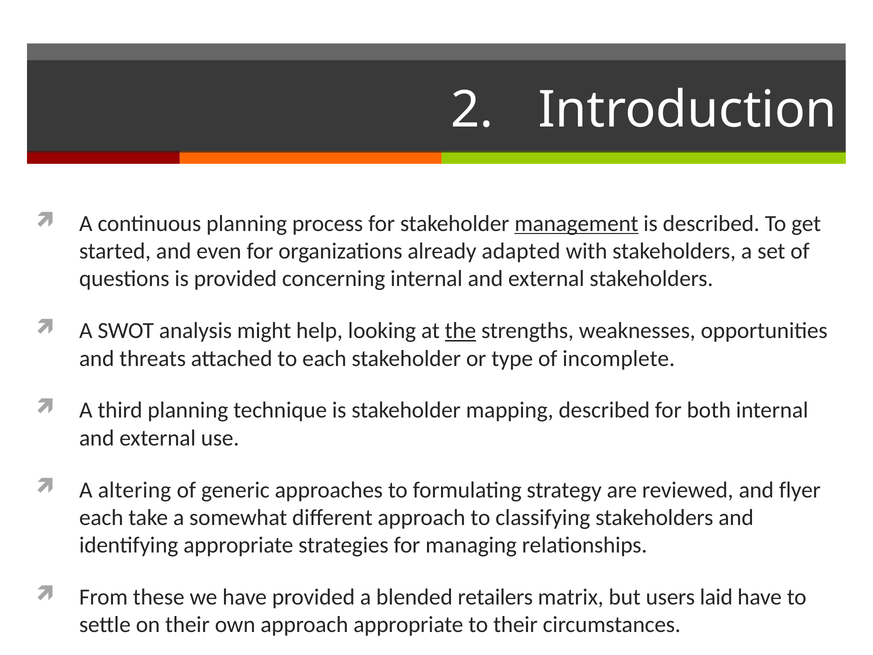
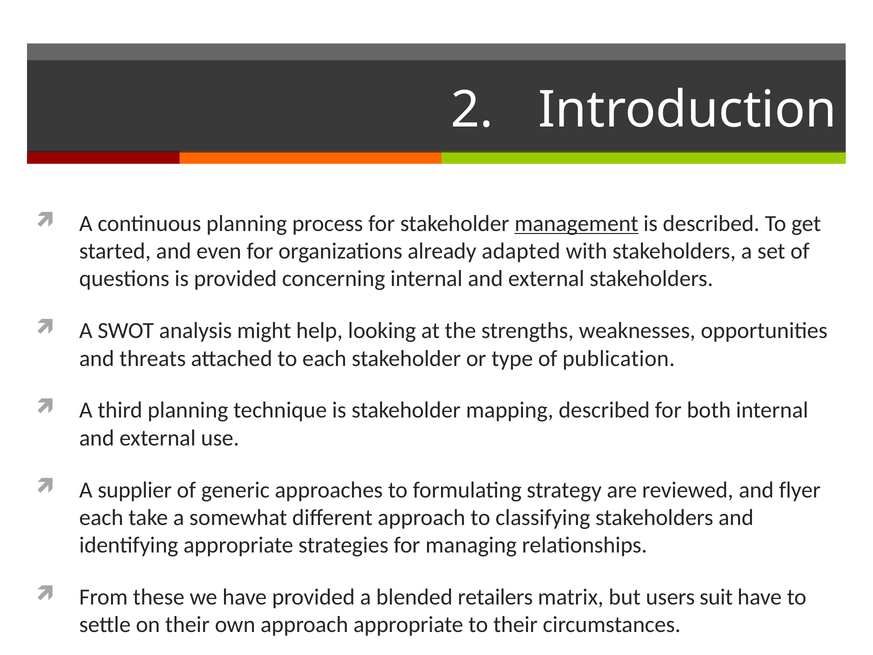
the underline: present -> none
incomplete: incomplete -> publication
altering: altering -> supplier
laid: laid -> suit
